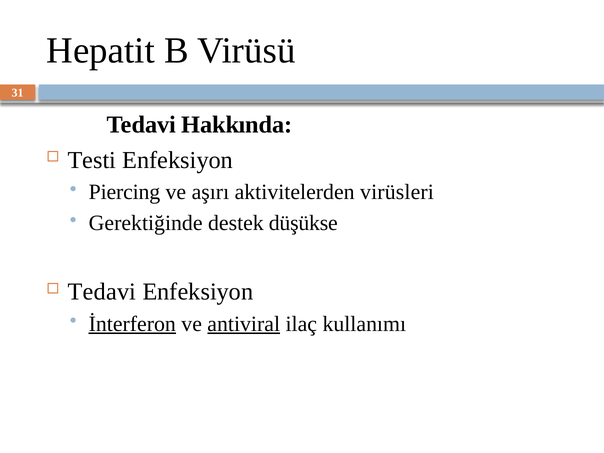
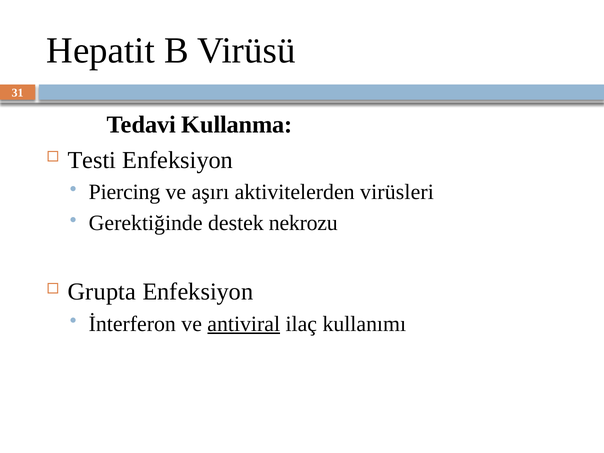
Hakkında: Hakkında -> Kullanma
düşükse: düşükse -> nekrozu
Tedavi at (102, 292): Tedavi -> Grupta
İnterferon underline: present -> none
